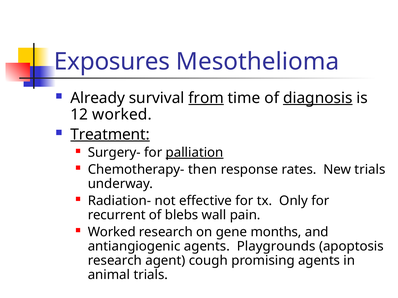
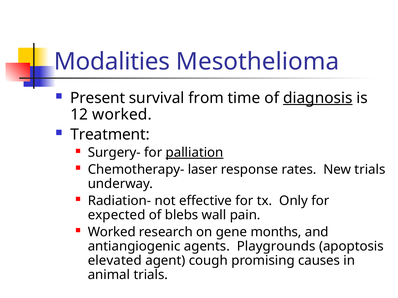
Exposures: Exposures -> Modalities
Already: Already -> Present
from underline: present -> none
Treatment underline: present -> none
then: then -> laser
recurrent: recurrent -> expected
research at (115, 261): research -> elevated
promising agents: agents -> causes
